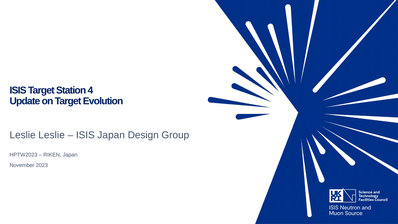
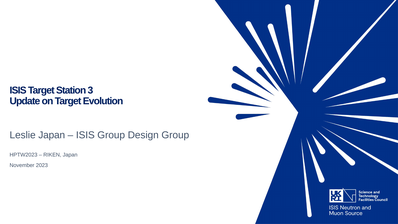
4: 4 -> 3
Leslie Leslie: Leslie -> Japan
ISIS Japan: Japan -> Group
